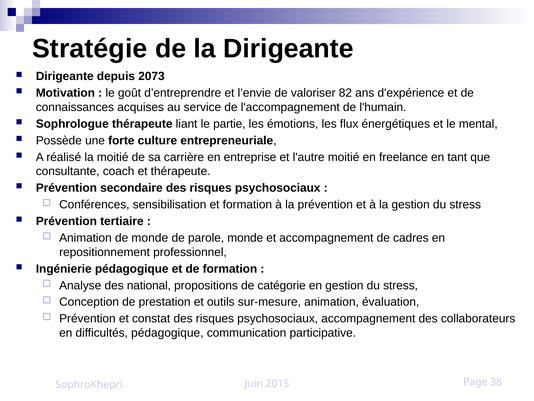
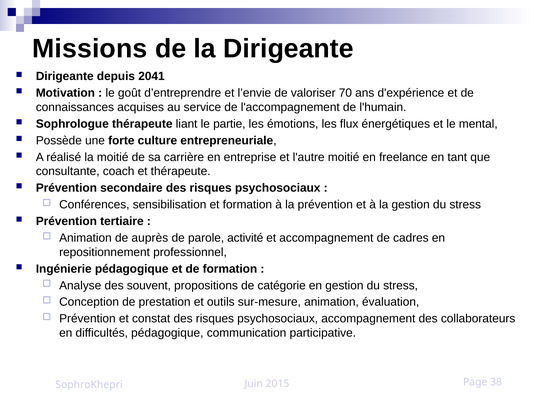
Stratégie: Stratégie -> Missions
2073: 2073 -> 2041
82: 82 -> 70
de monde: monde -> auprès
parole monde: monde -> activité
national: national -> souvent
